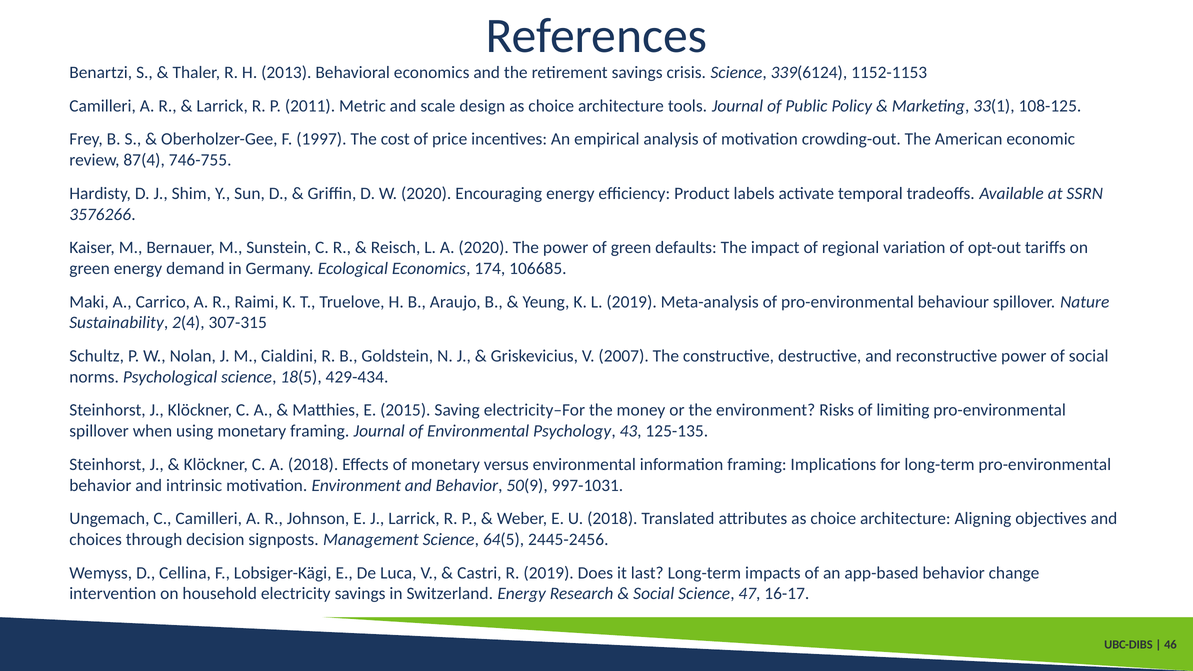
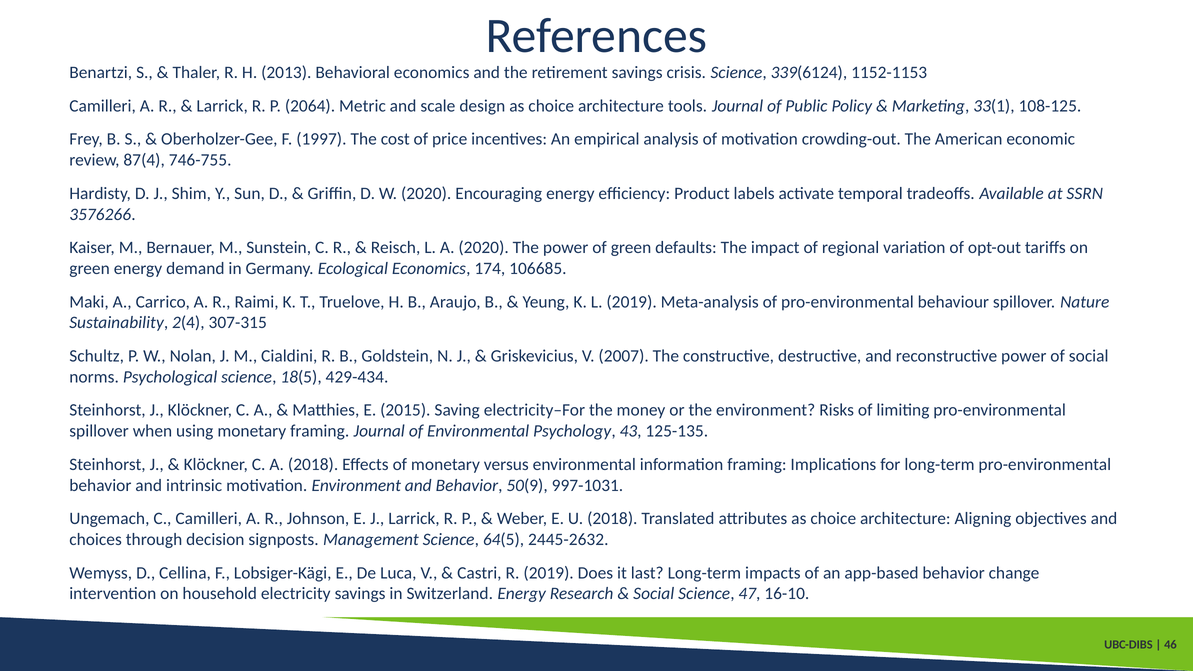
2011: 2011 -> 2064
2445-2456: 2445-2456 -> 2445-2632
16-17: 16-17 -> 16-10
